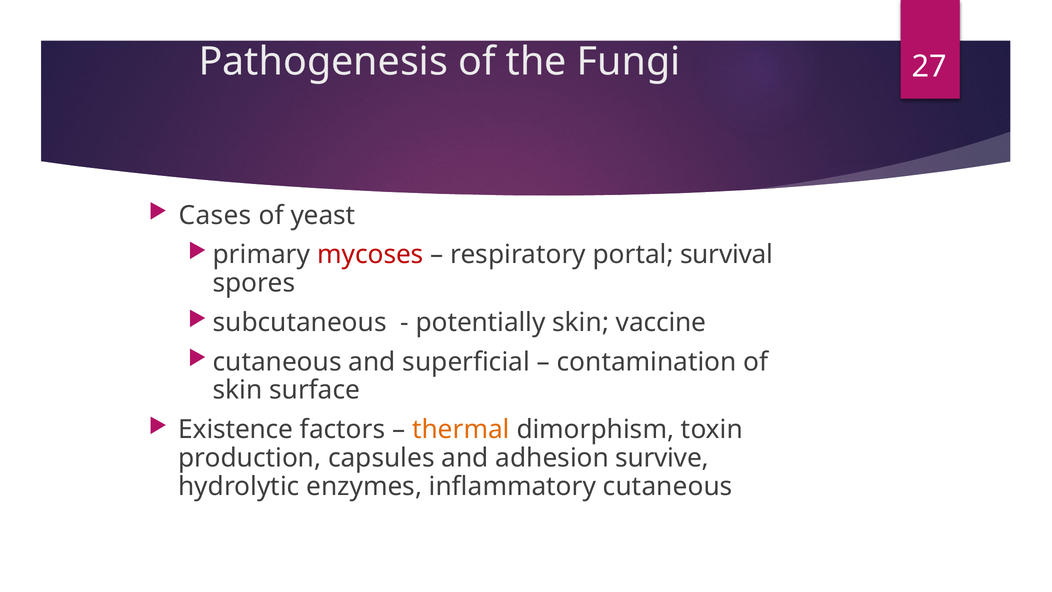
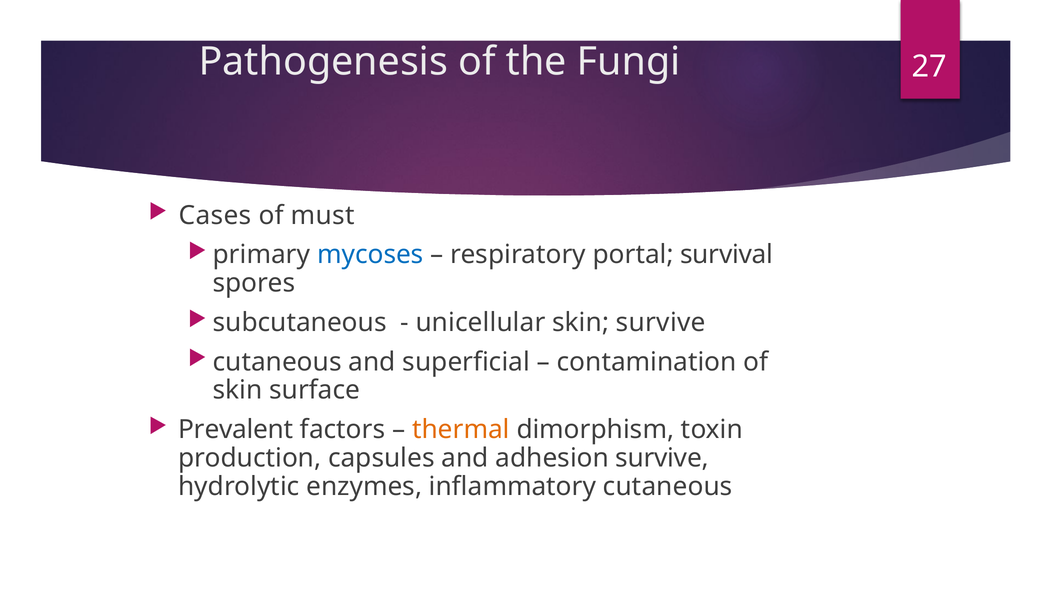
yeast: yeast -> must
mycoses colour: red -> blue
potentially: potentially -> unicellular
skin vaccine: vaccine -> survive
Existence: Existence -> Prevalent
